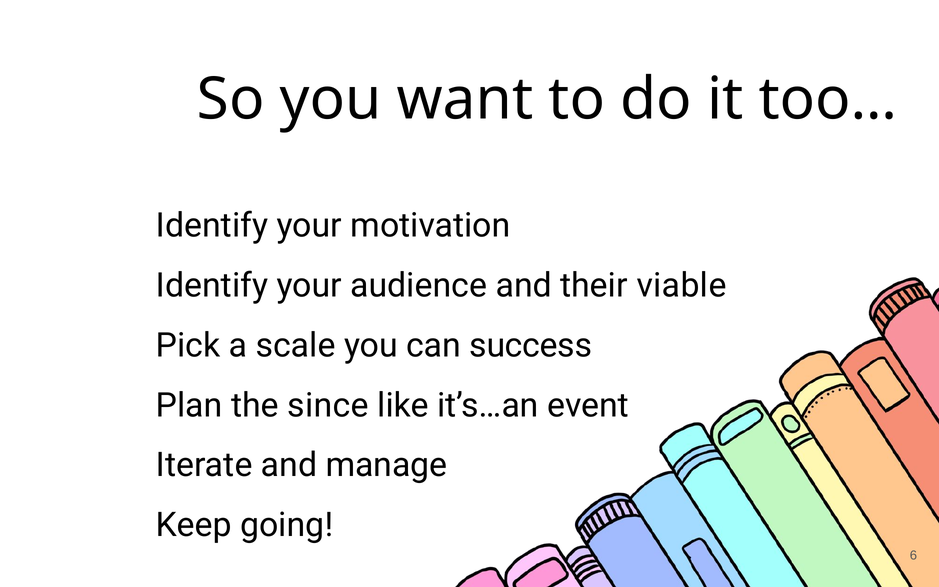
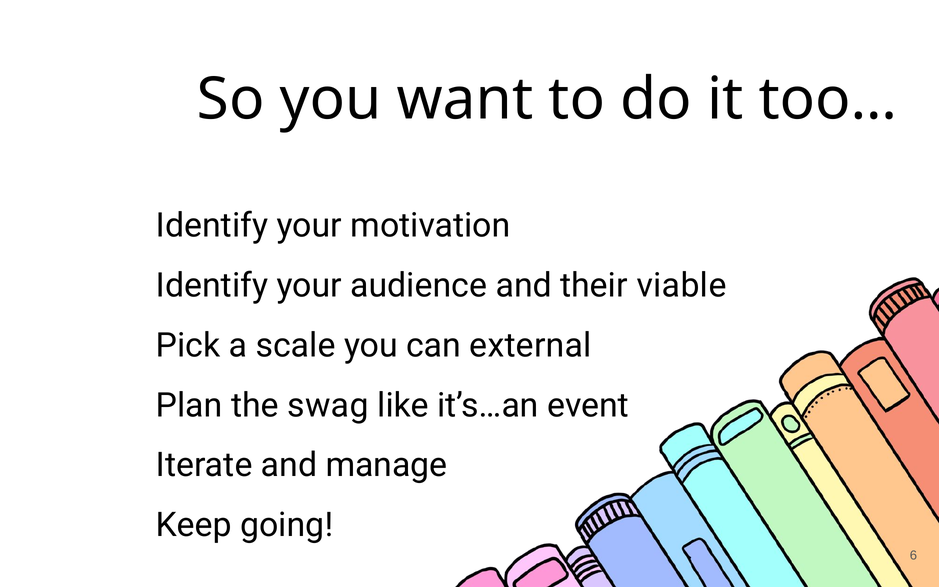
success: success -> external
since: since -> swag
